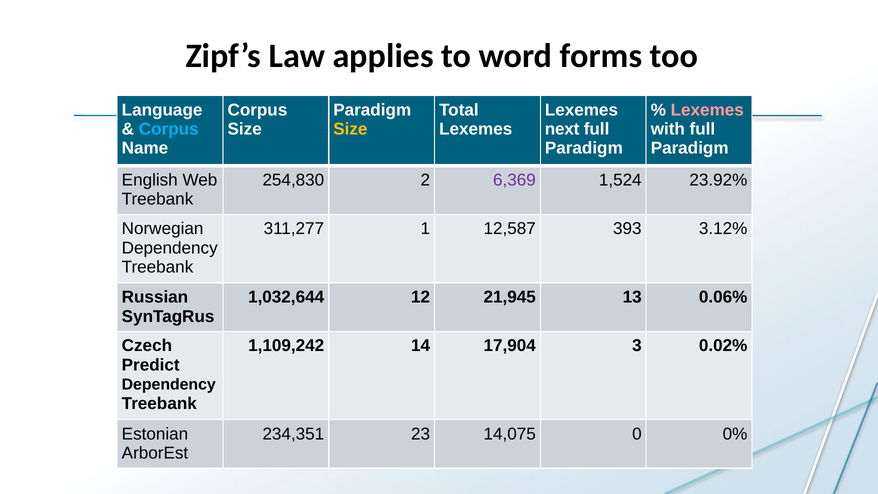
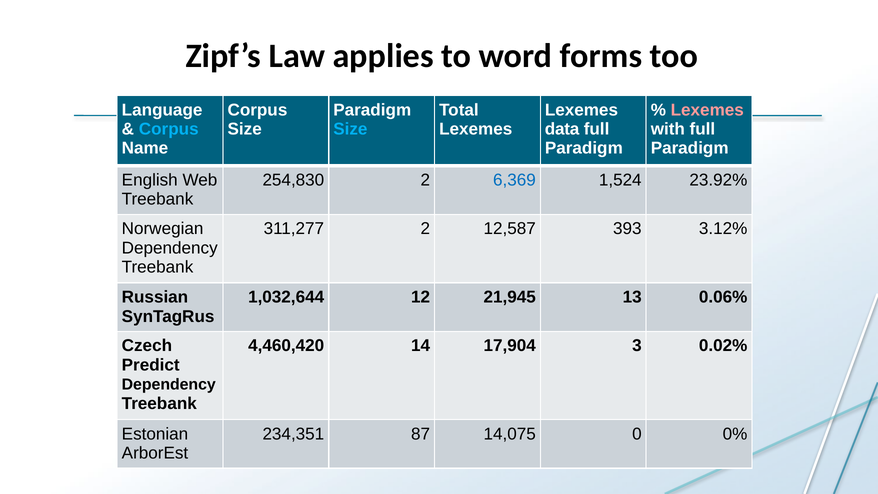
Size at (350, 129) colour: yellow -> light blue
next: next -> data
6,369 colour: purple -> blue
311,277 1: 1 -> 2
1,109,242: 1,109,242 -> 4,460,420
23: 23 -> 87
